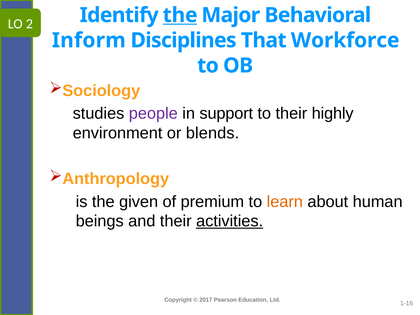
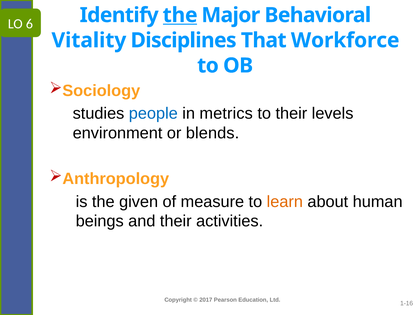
2: 2 -> 6
Inform: Inform -> Vitality
people colour: purple -> blue
support: support -> metrics
highly: highly -> levels
premium: premium -> measure
activities underline: present -> none
